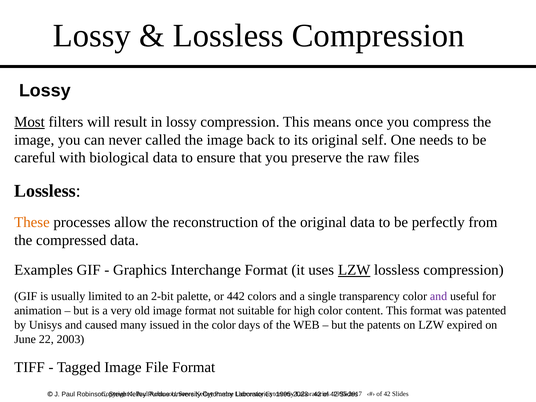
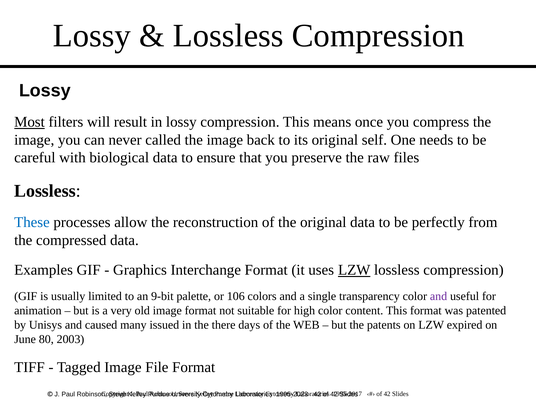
These colour: orange -> blue
2-bit: 2-bit -> 9-bit
442: 442 -> 106
the color: color -> there
22: 22 -> 80
